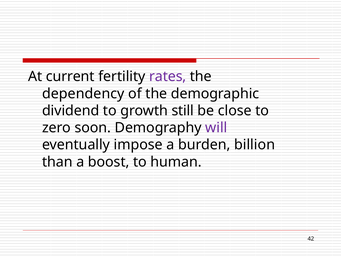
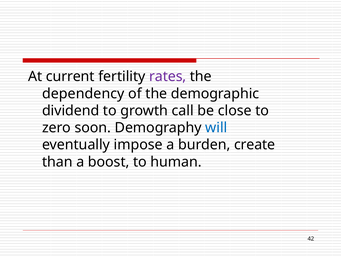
still: still -> call
will colour: purple -> blue
billion: billion -> create
